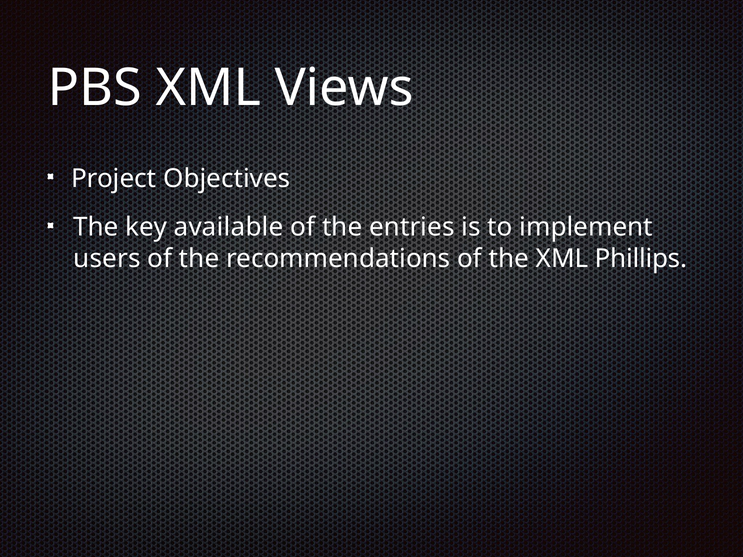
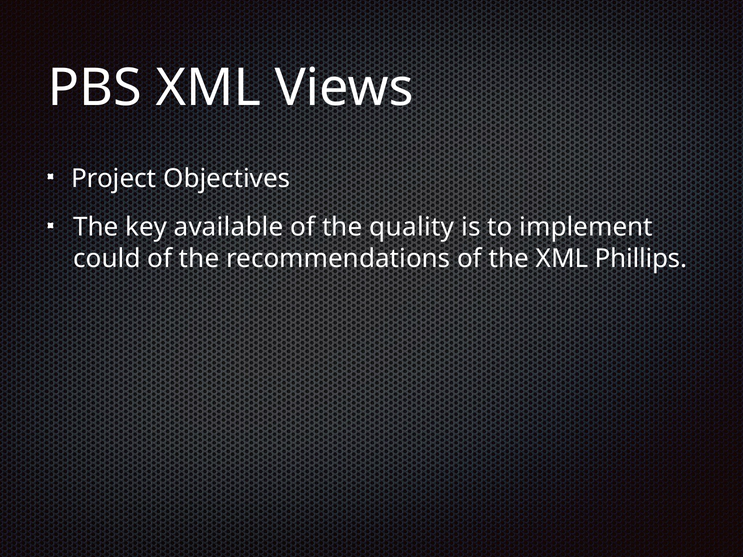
entries: entries -> quality
users: users -> could
